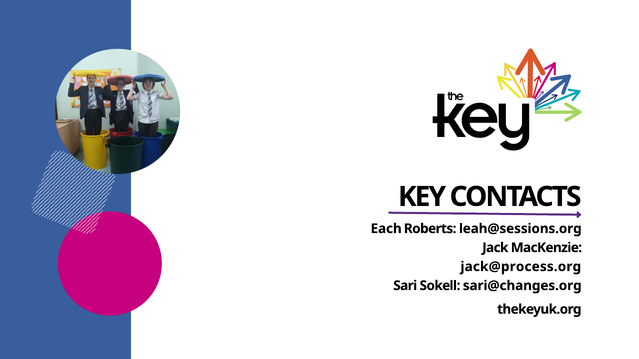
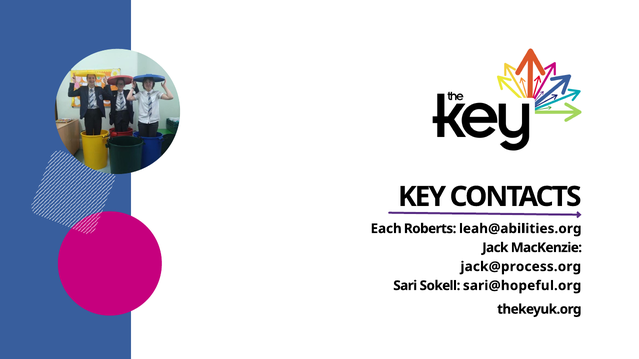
leah@sessions.org: leah@sessions.org -> leah@abilities.org
sari@changes.org: sari@changes.org -> sari@hopeful.org
